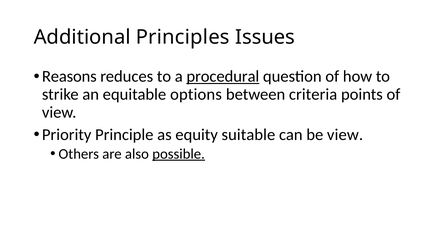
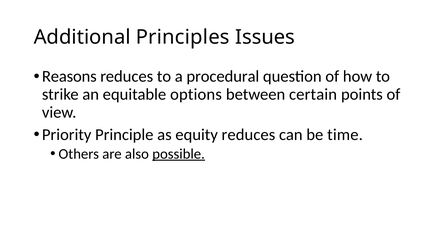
procedural underline: present -> none
criteria: criteria -> certain
equity suitable: suitable -> reduces
be view: view -> time
